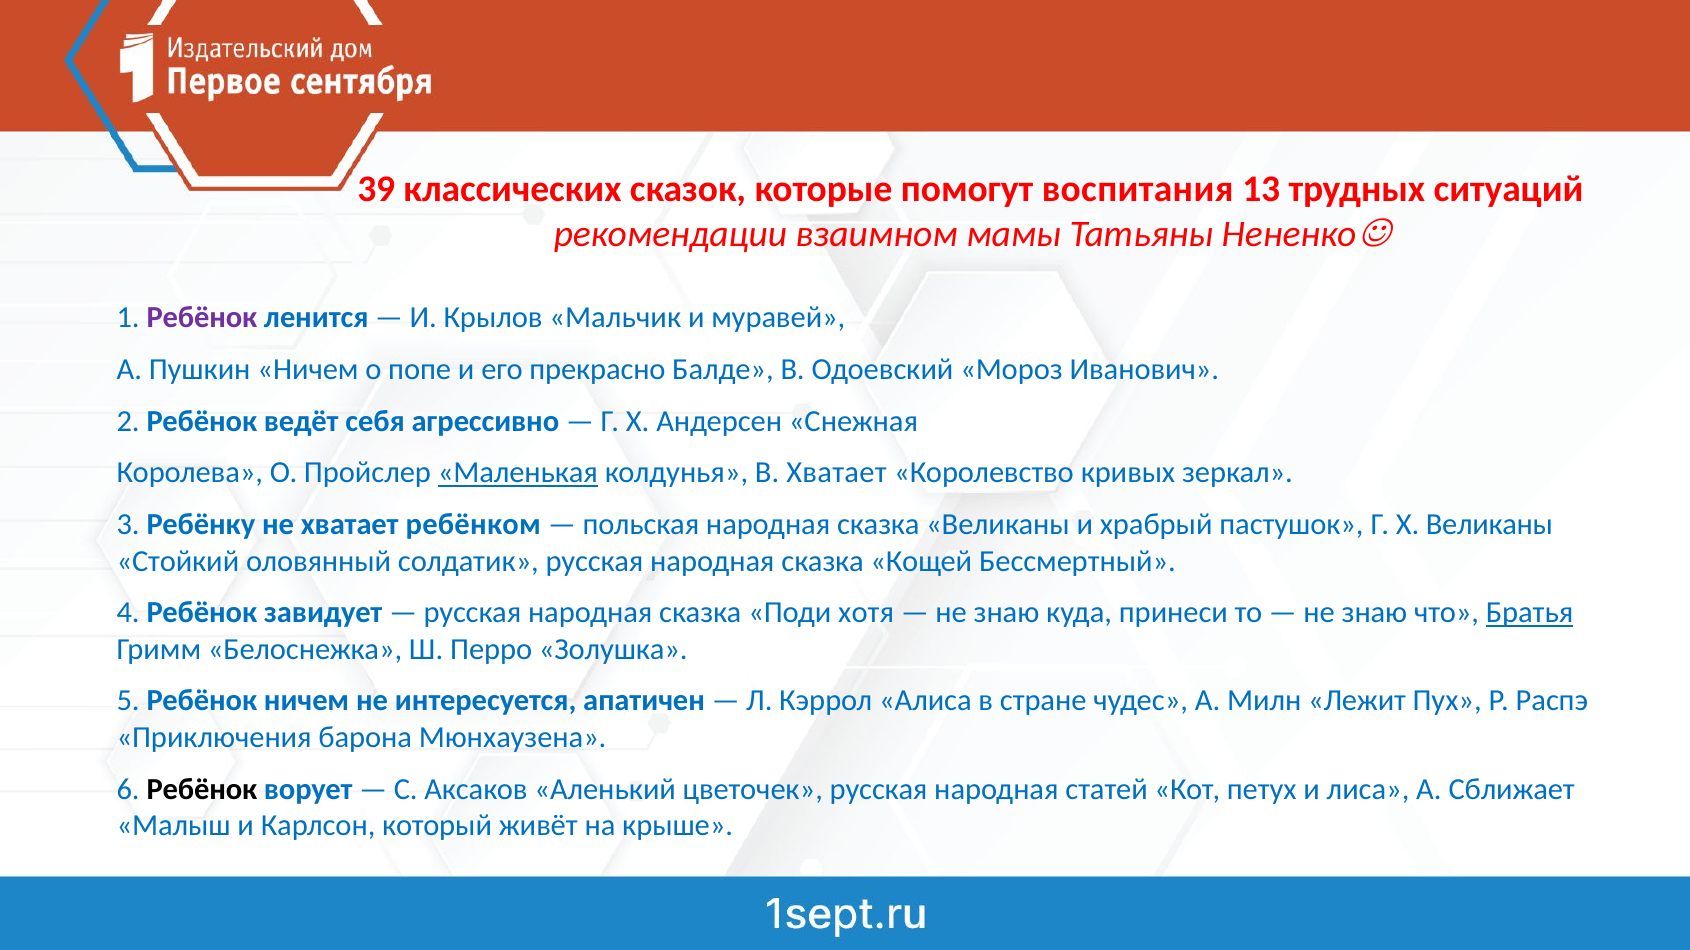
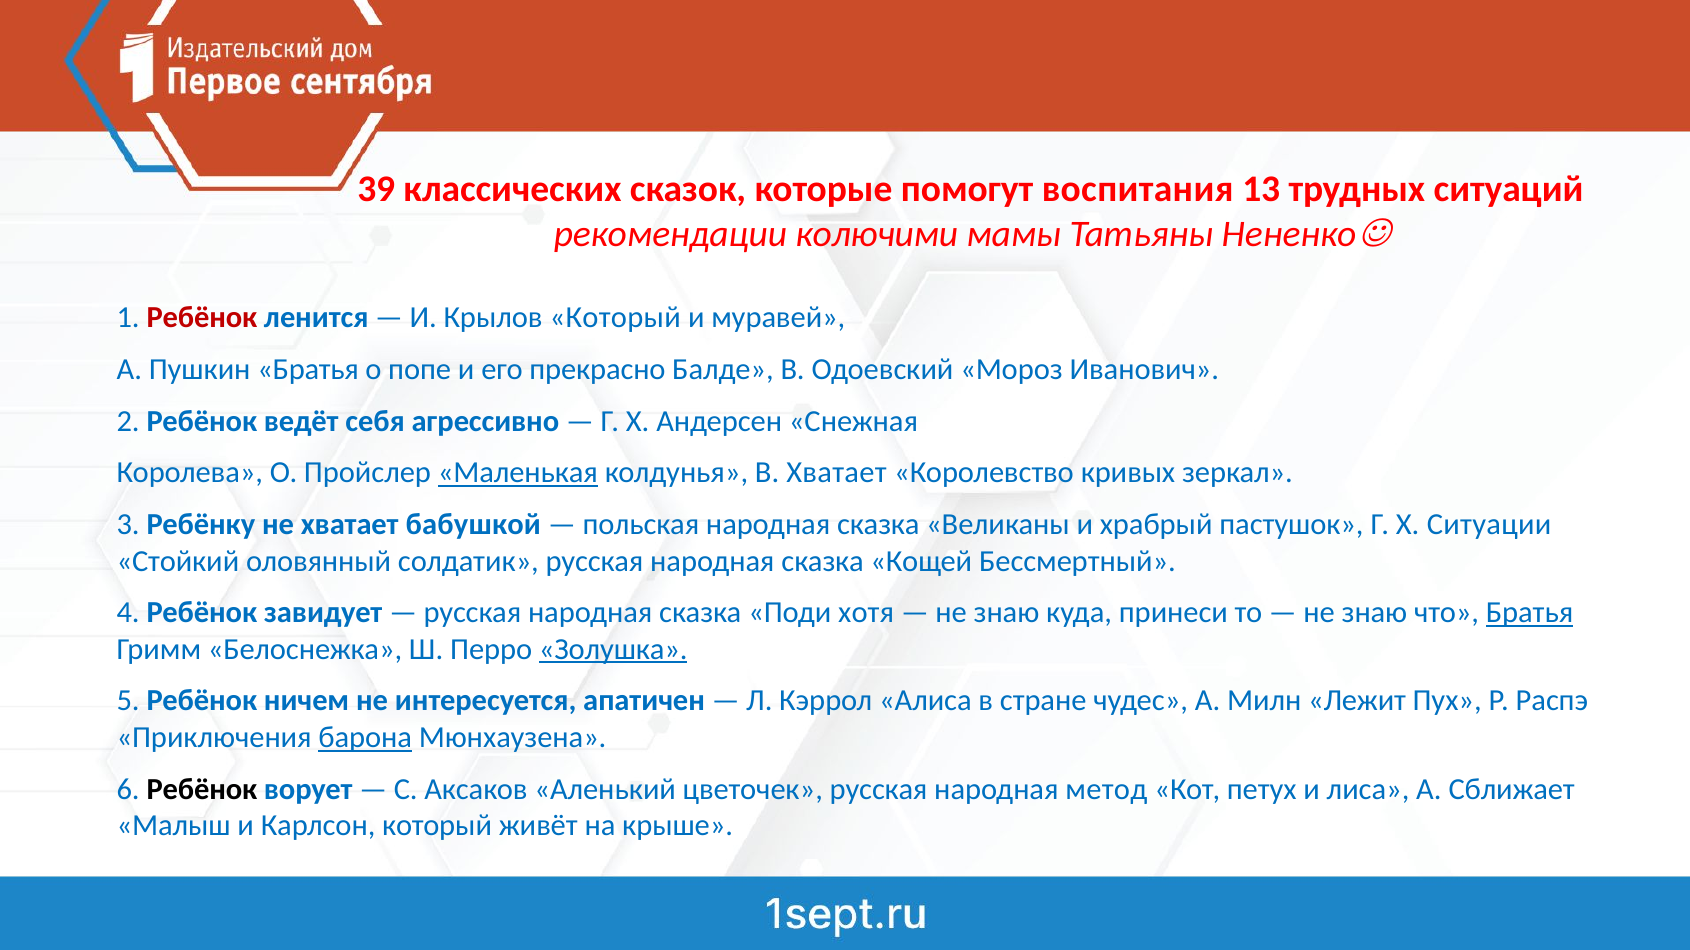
взаимном: взаимном -> колючими
Ребёнок at (202, 318) colour: purple -> red
Крылов Мальчик: Мальчик -> Который
Пушкин Ничем: Ничем -> Братья
ребёнком: ребёнком -> бабушкой
Х Великаны: Великаны -> Ситуации
Золушка underline: none -> present
барона underline: none -> present
статей: статей -> метод
